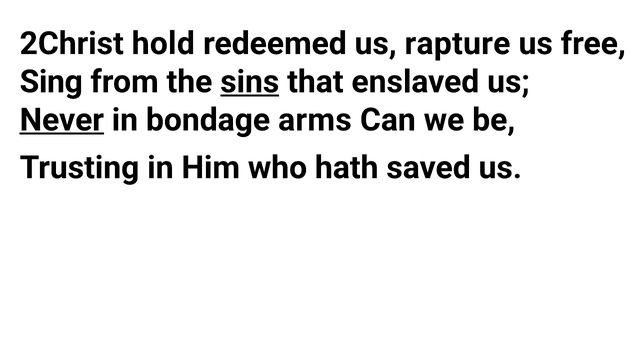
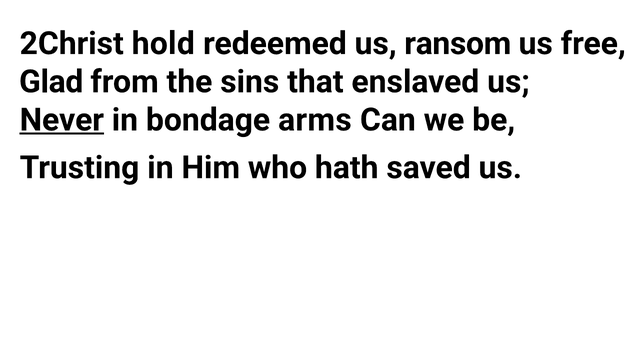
rapture: rapture -> ransom
Sing: Sing -> Glad
sins underline: present -> none
